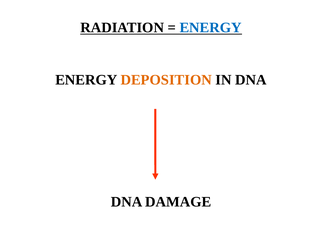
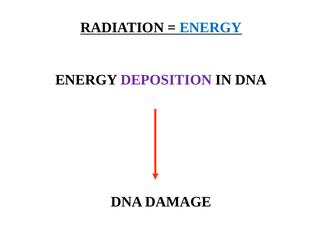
DEPOSITION colour: orange -> purple
